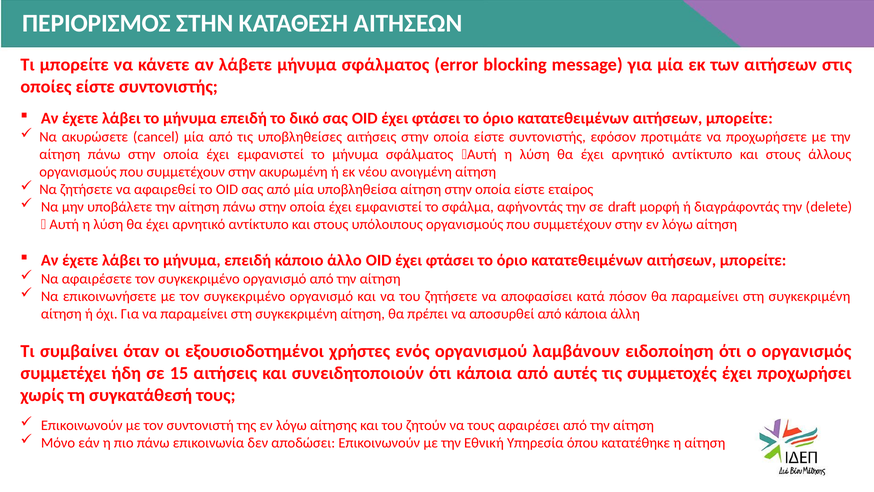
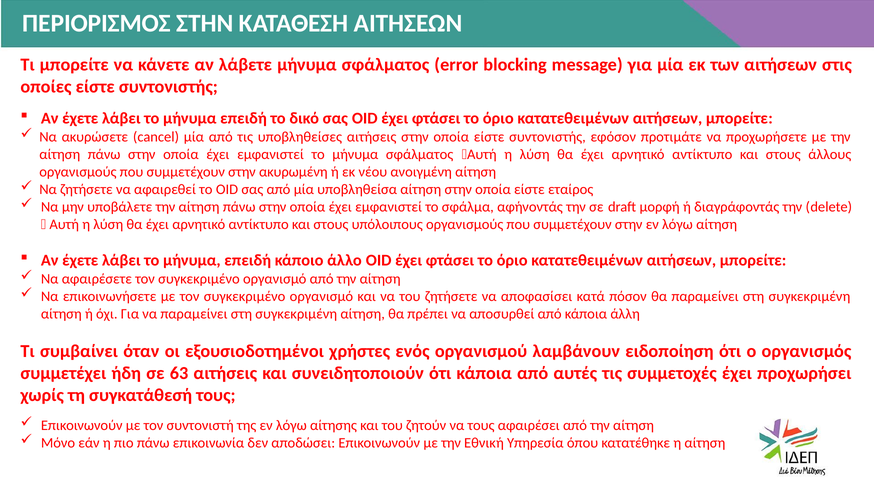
15: 15 -> 63
